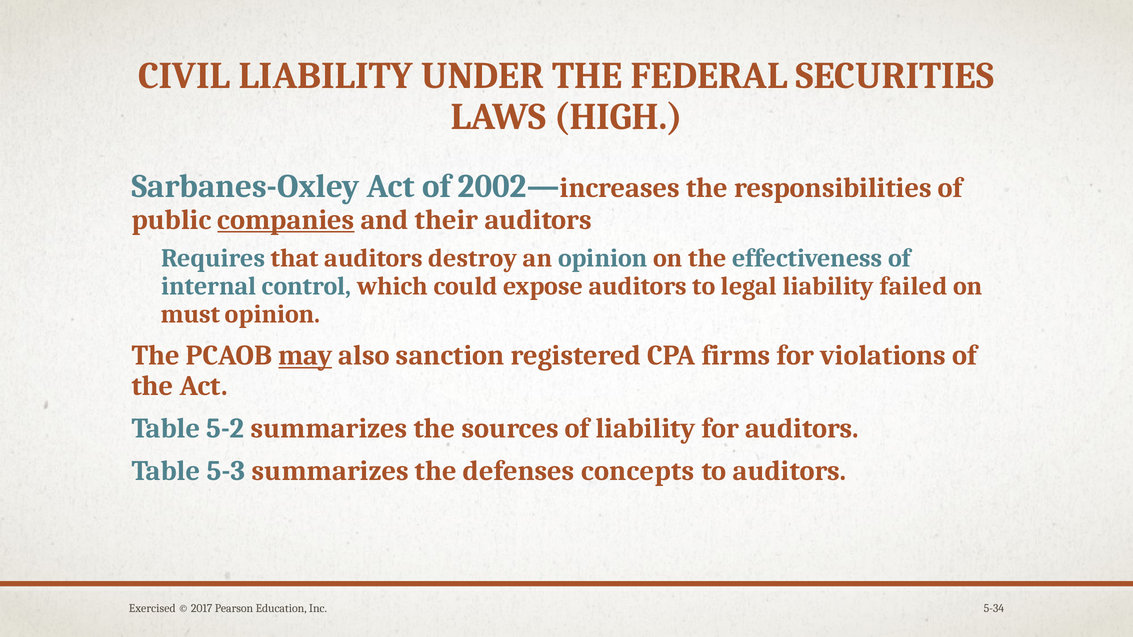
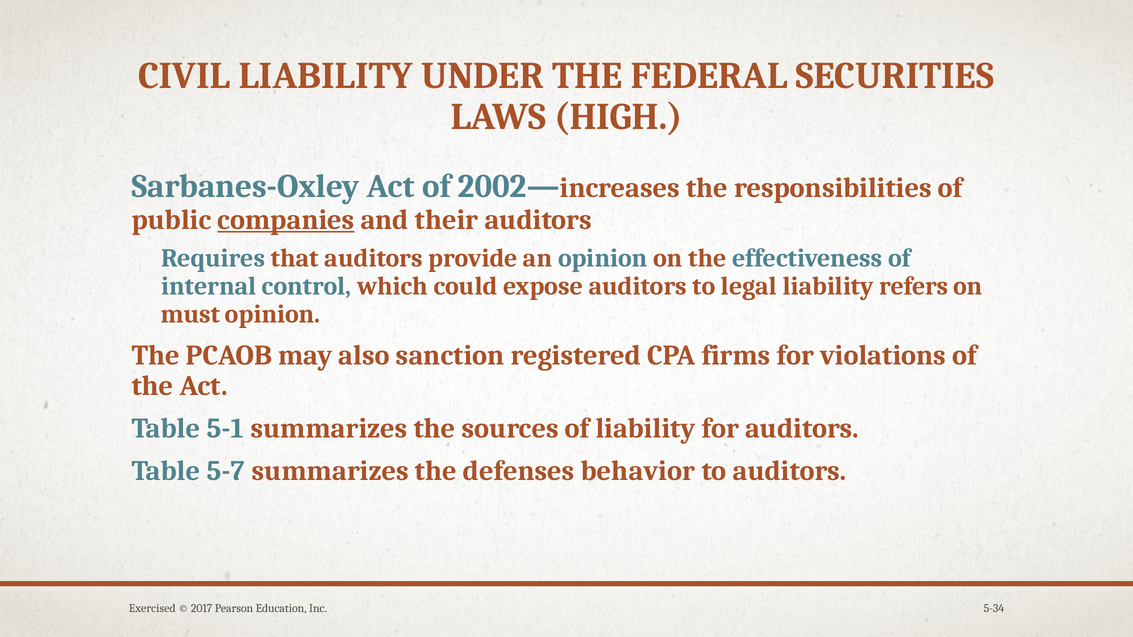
destroy: destroy -> provide
failed: failed -> refers
may underline: present -> none
5-2: 5-2 -> 5-1
5-3: 5-3 -> 5-7
concepts: concepts -> behavior
